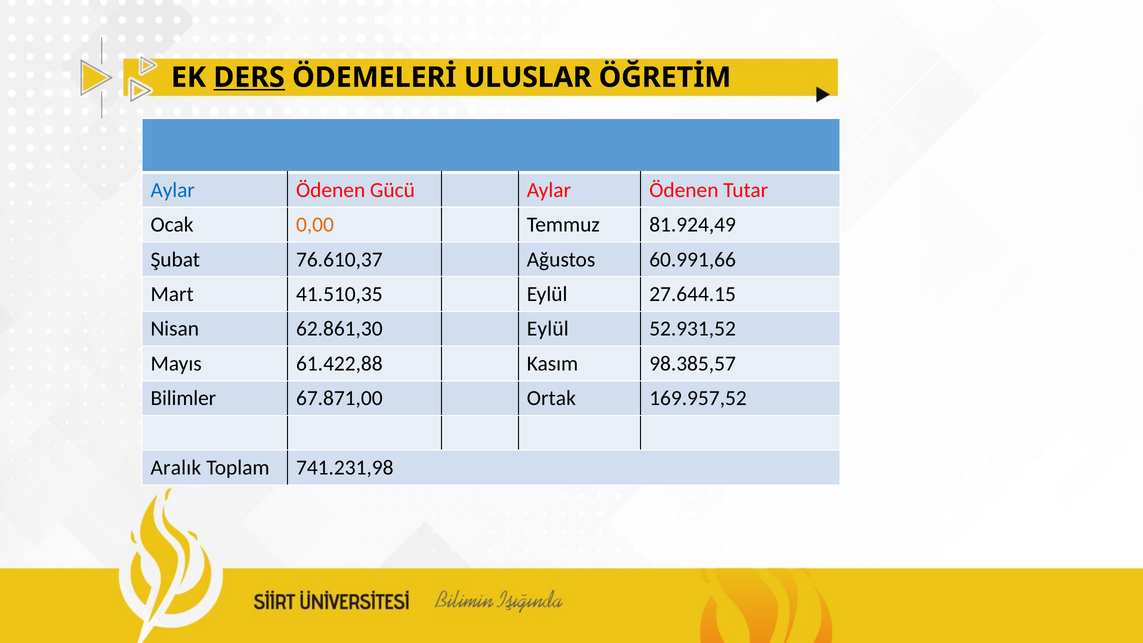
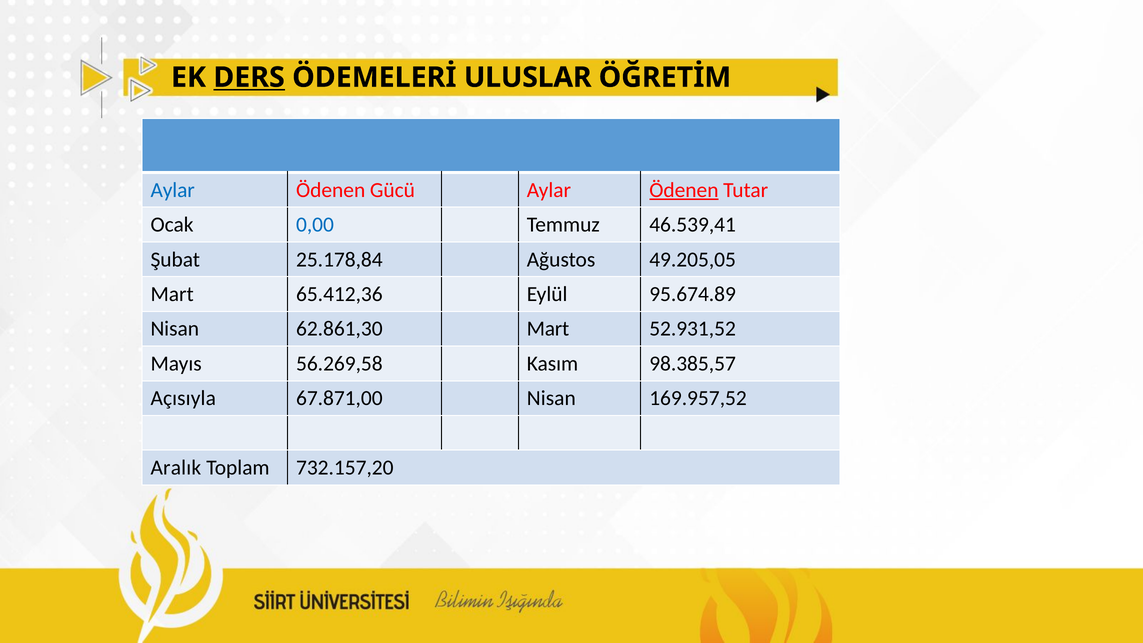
Ödenen at (684, 190) underline: none -> present
0,00 colour: orange -> blue
81.924,49: 81.924,49 -> 46.539,41
76.610,37: 76.610,37 -> 25.178,84
60.991,66: 60.991,66 -> 49.205,05
41.510,35: 41.510,35 -> 65.412,36
27.644.15: 27.644.15 -> 95.674.89
62.861,30 Eylül: Eylül -> Mart
61.422,88: 61.422,88 -> 56.269,58
Bilimler: Bilimler -> Açısıyla
67.871,00 Ortak: Ortak -> Nisan
741.231,98: 741.231,98 -> 732.157,20
